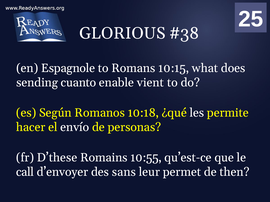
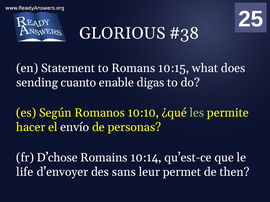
Espagnole: Espagnole -> Statement
vient: vient -> digas
10:18: 10:18 -> 10:10
les colour: white -> light green
D’these: D’these -> D’chose
10:55: 10:55 -> 10:14
call: call -> life
